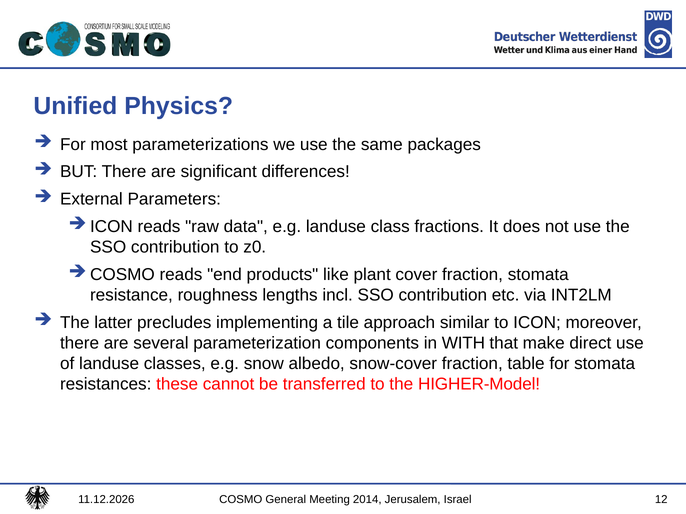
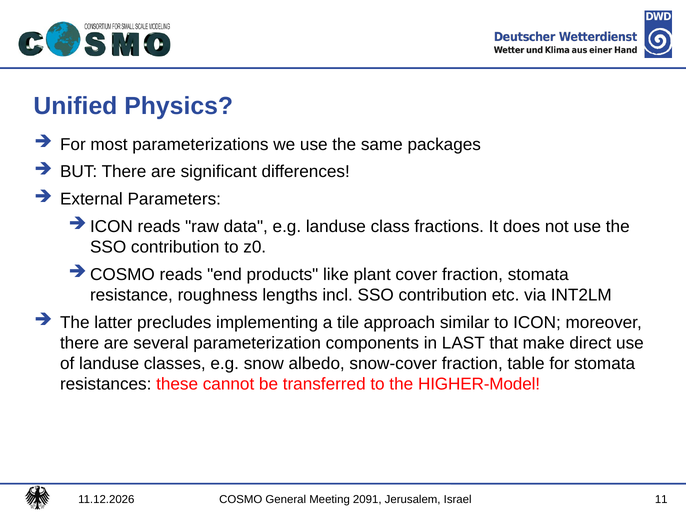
WITH: WITH -> LAST
2014: 2014 -> 2091
12: 12 -> 11
